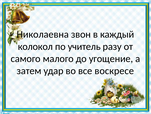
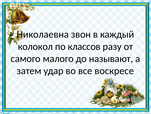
учитель: учитель -> классов
угощение: угощение -> называют
